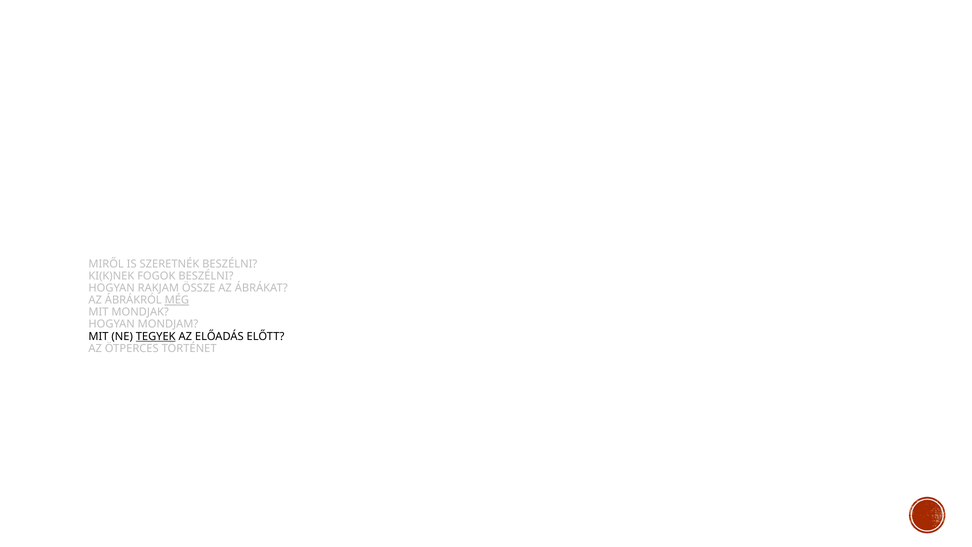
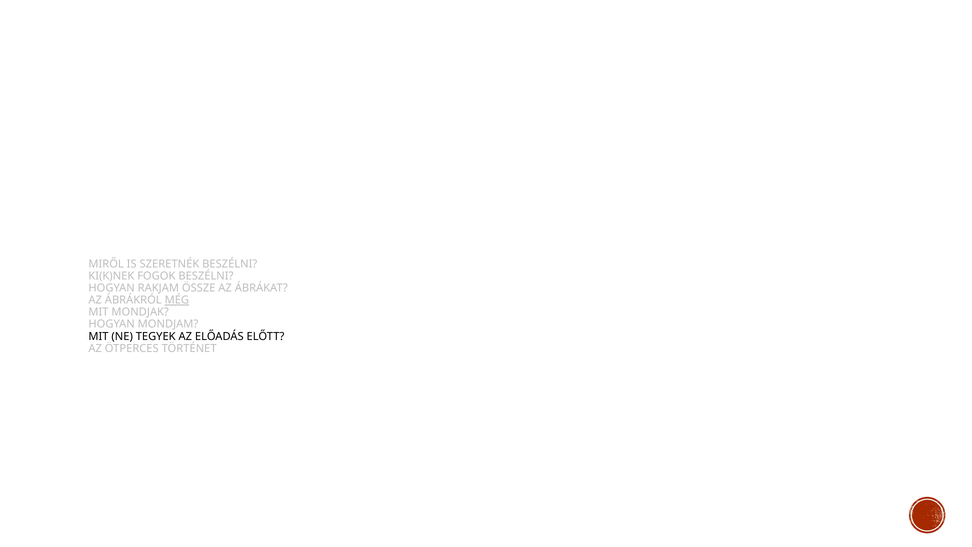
TEGYEK underline: present -> none
